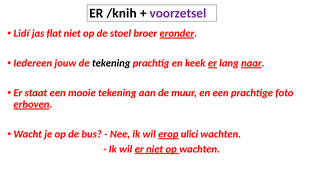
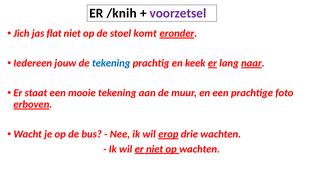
Lidí: Lidí -> Jich
broer: broer -> komt
tekening at (111, 63) colour: black -> blue
ulici: ulici -> drie
